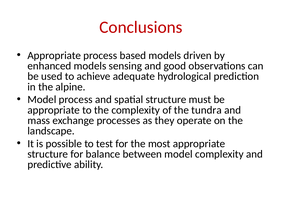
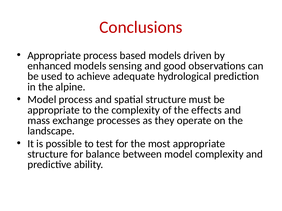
tundra: tundra -> effects
